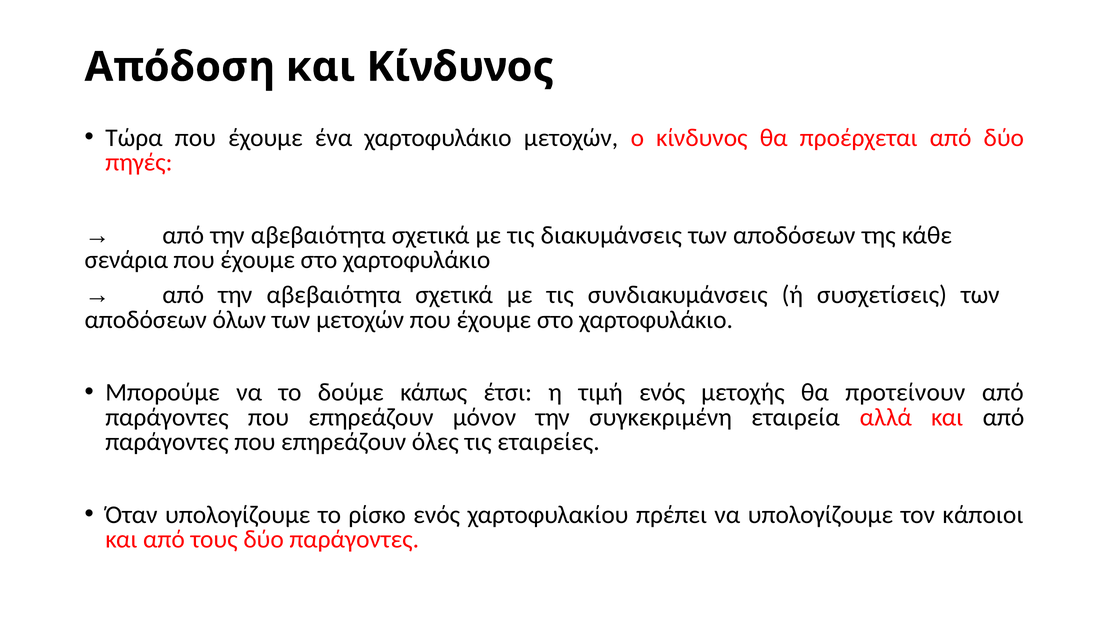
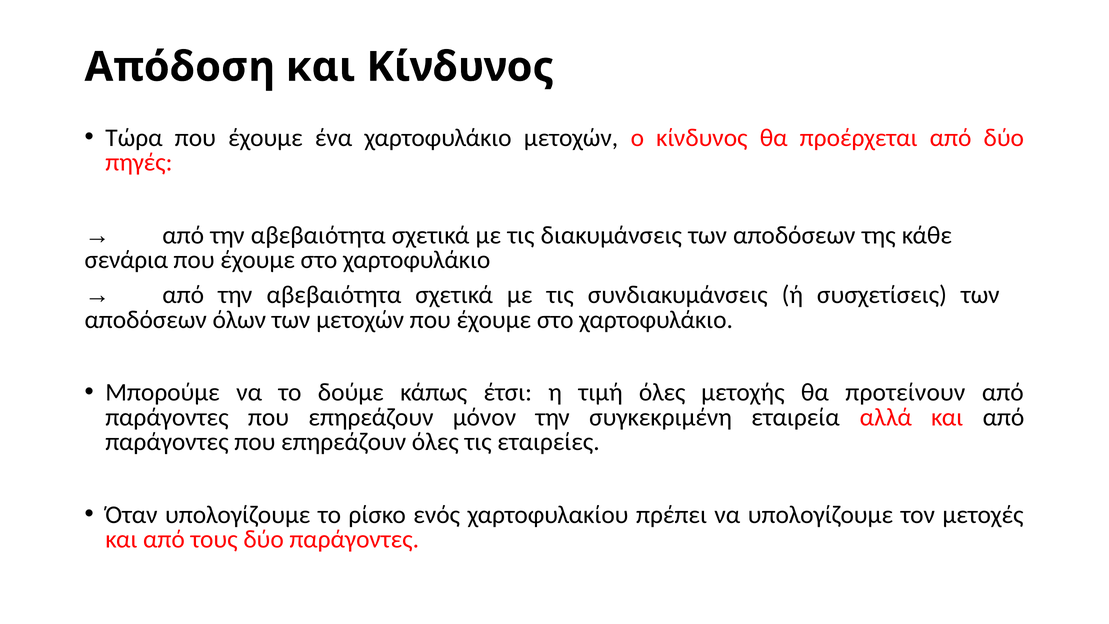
τιμή ενός: ενός -> όλες
κάποιοι: κάποιοι -> μετοχές
